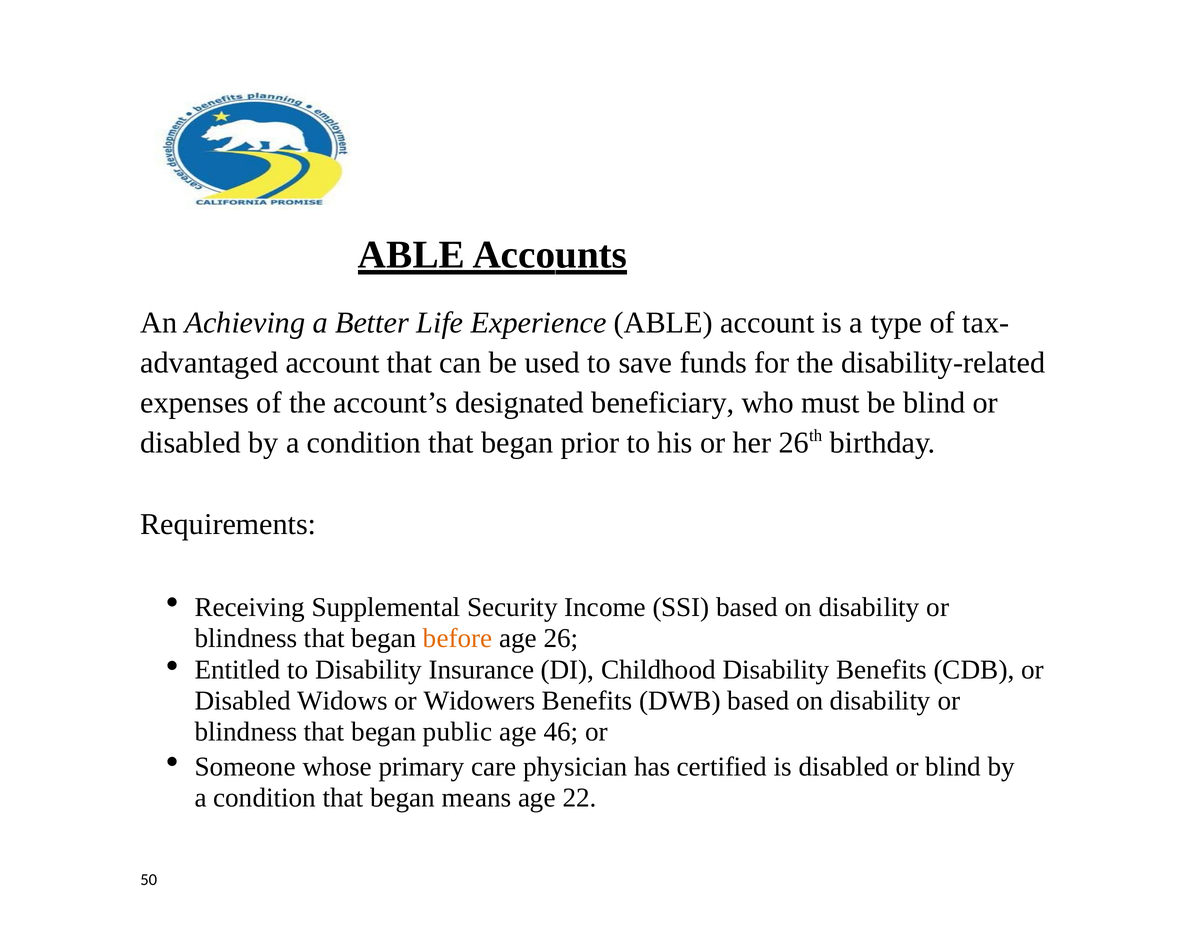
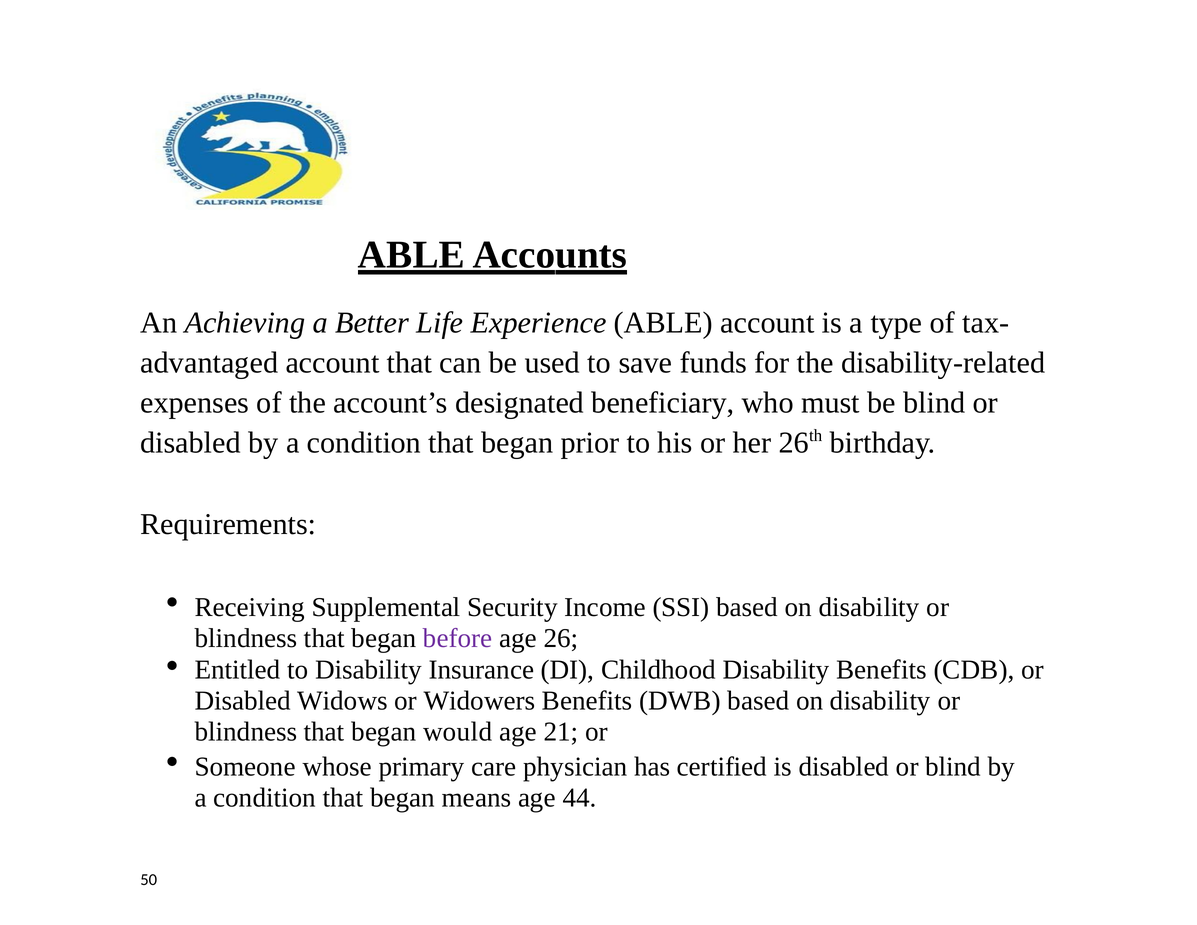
before colour: orange -> purple
public: public -> would
46: 46 -> 21
22: 22 -> 44
